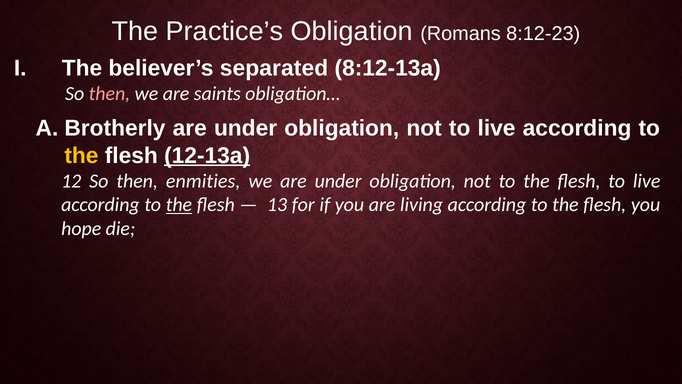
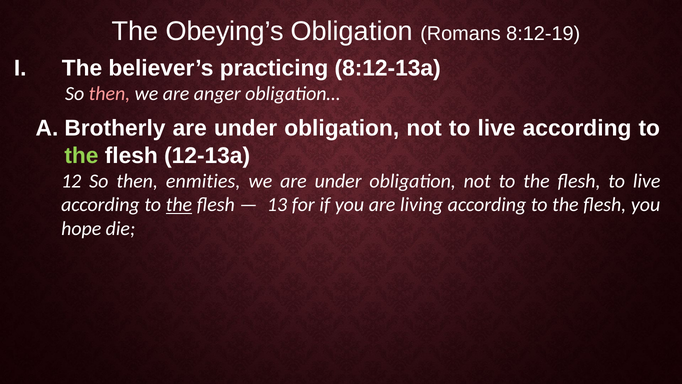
Practice’s: Practice’s -> Obeying’s
8:12-23: 8:12-23 -> 8:12-19
separated: separated -> practicing
saints: saints -> anger
the at (81, 155) colour: yellow -> light green
12-13a underline: present -> none
